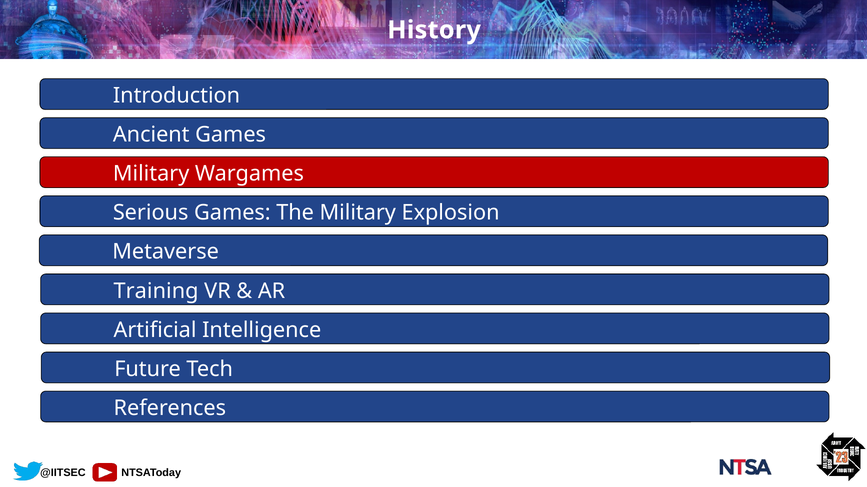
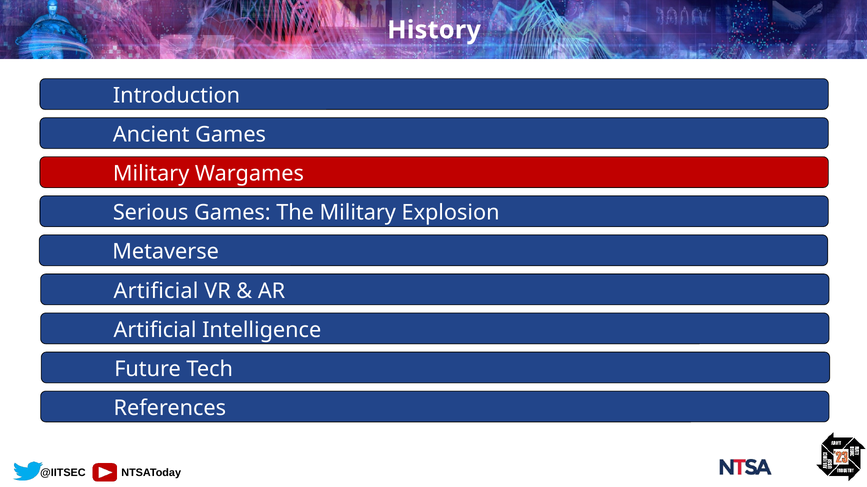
Training at (156, 291): Training -> Artificial
